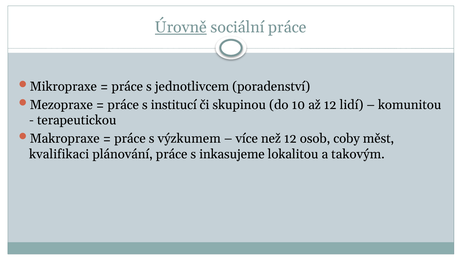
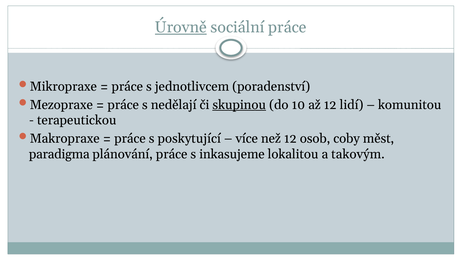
institucí: institucí -> nedělají
skupinou underline: none -> present
výzkumem: výzkumem -> poskytující
kvalifikaci: kvalifikaci -> paradigma
